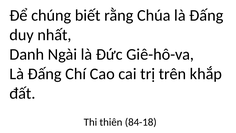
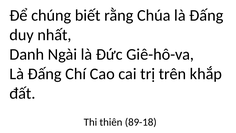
84-18: 84-18 -> 89-18
